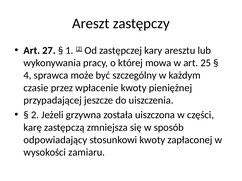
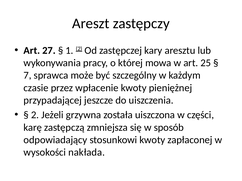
4: 4 -> 7
zamiaru: zamiaru -> nakłada
